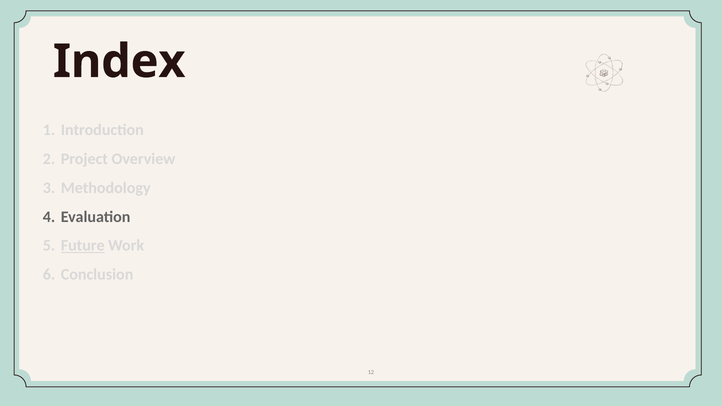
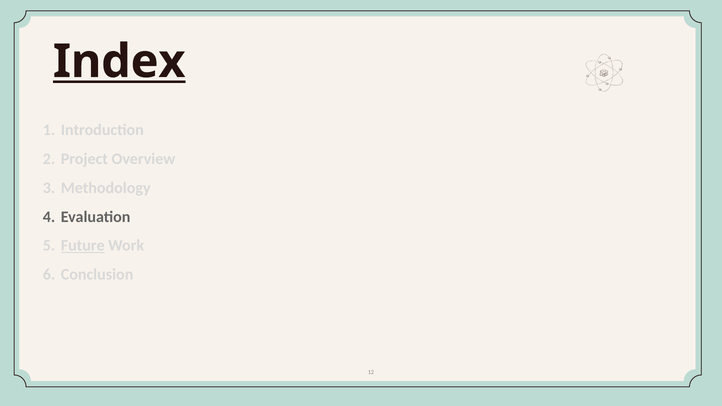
Index underline: none -> present
